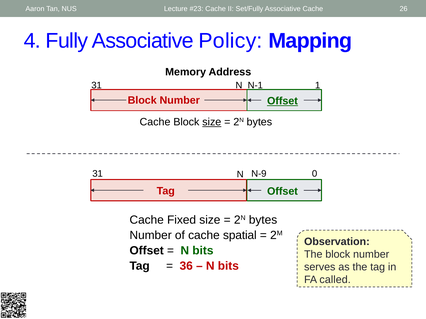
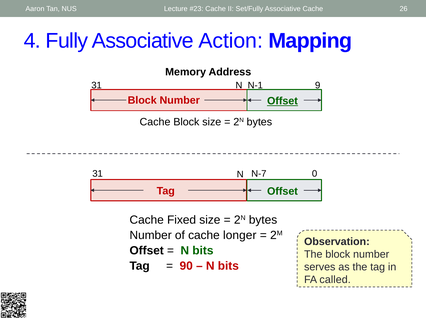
Policy: Policy -> Action
1: 1 -> 9
size at (212, 122) underline: present -> none
N-9: N-9 -> N-7
spatial: spatial -> longer
36: 36 -> 90
